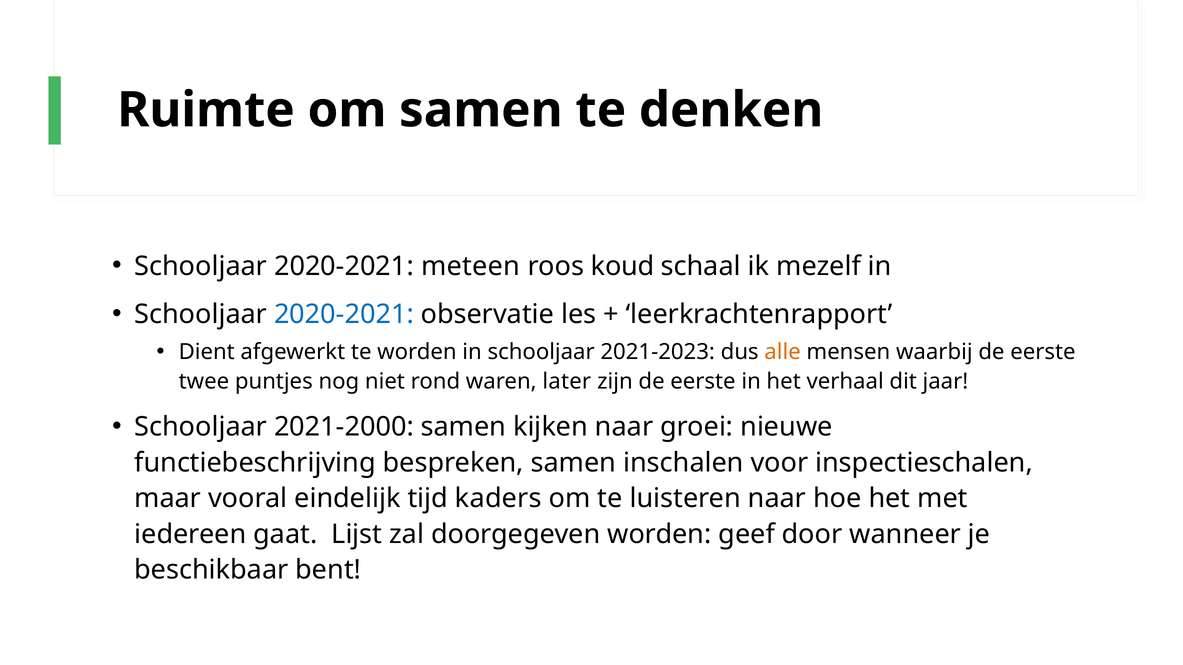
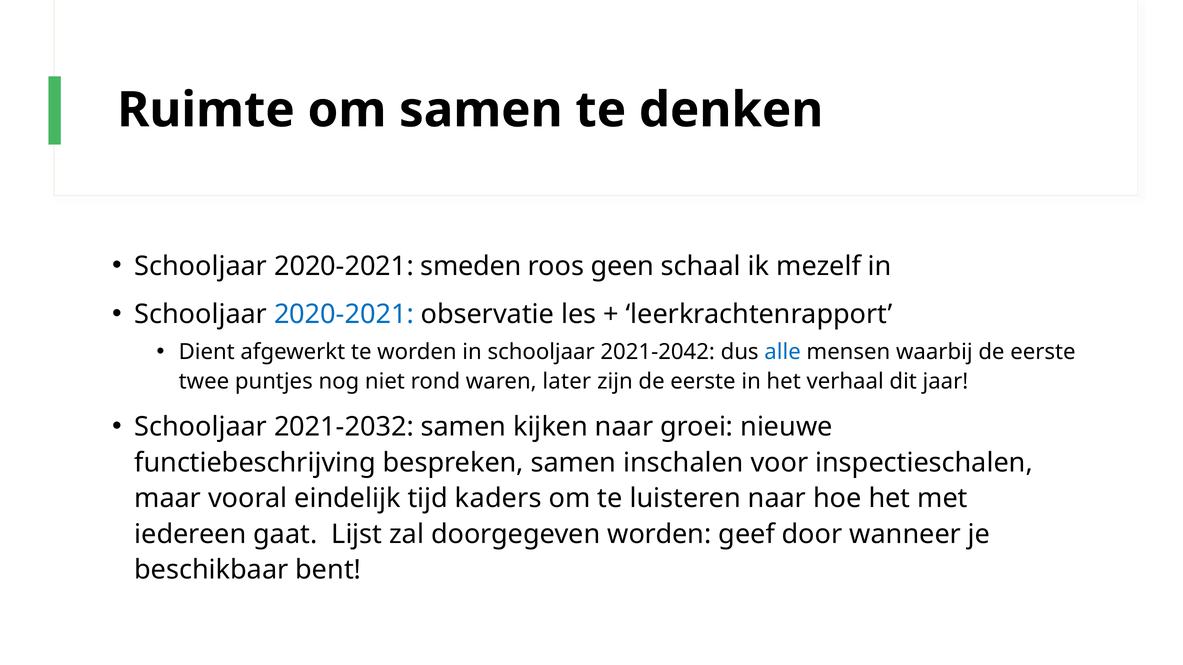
meteen: meteen -> smeden
koud: koud -> geen
2021-2023: 2021-2023 -> 2021-2042
alle colour: orange -> blue
2021-2000: 2021-2000 -> 2021-2032
